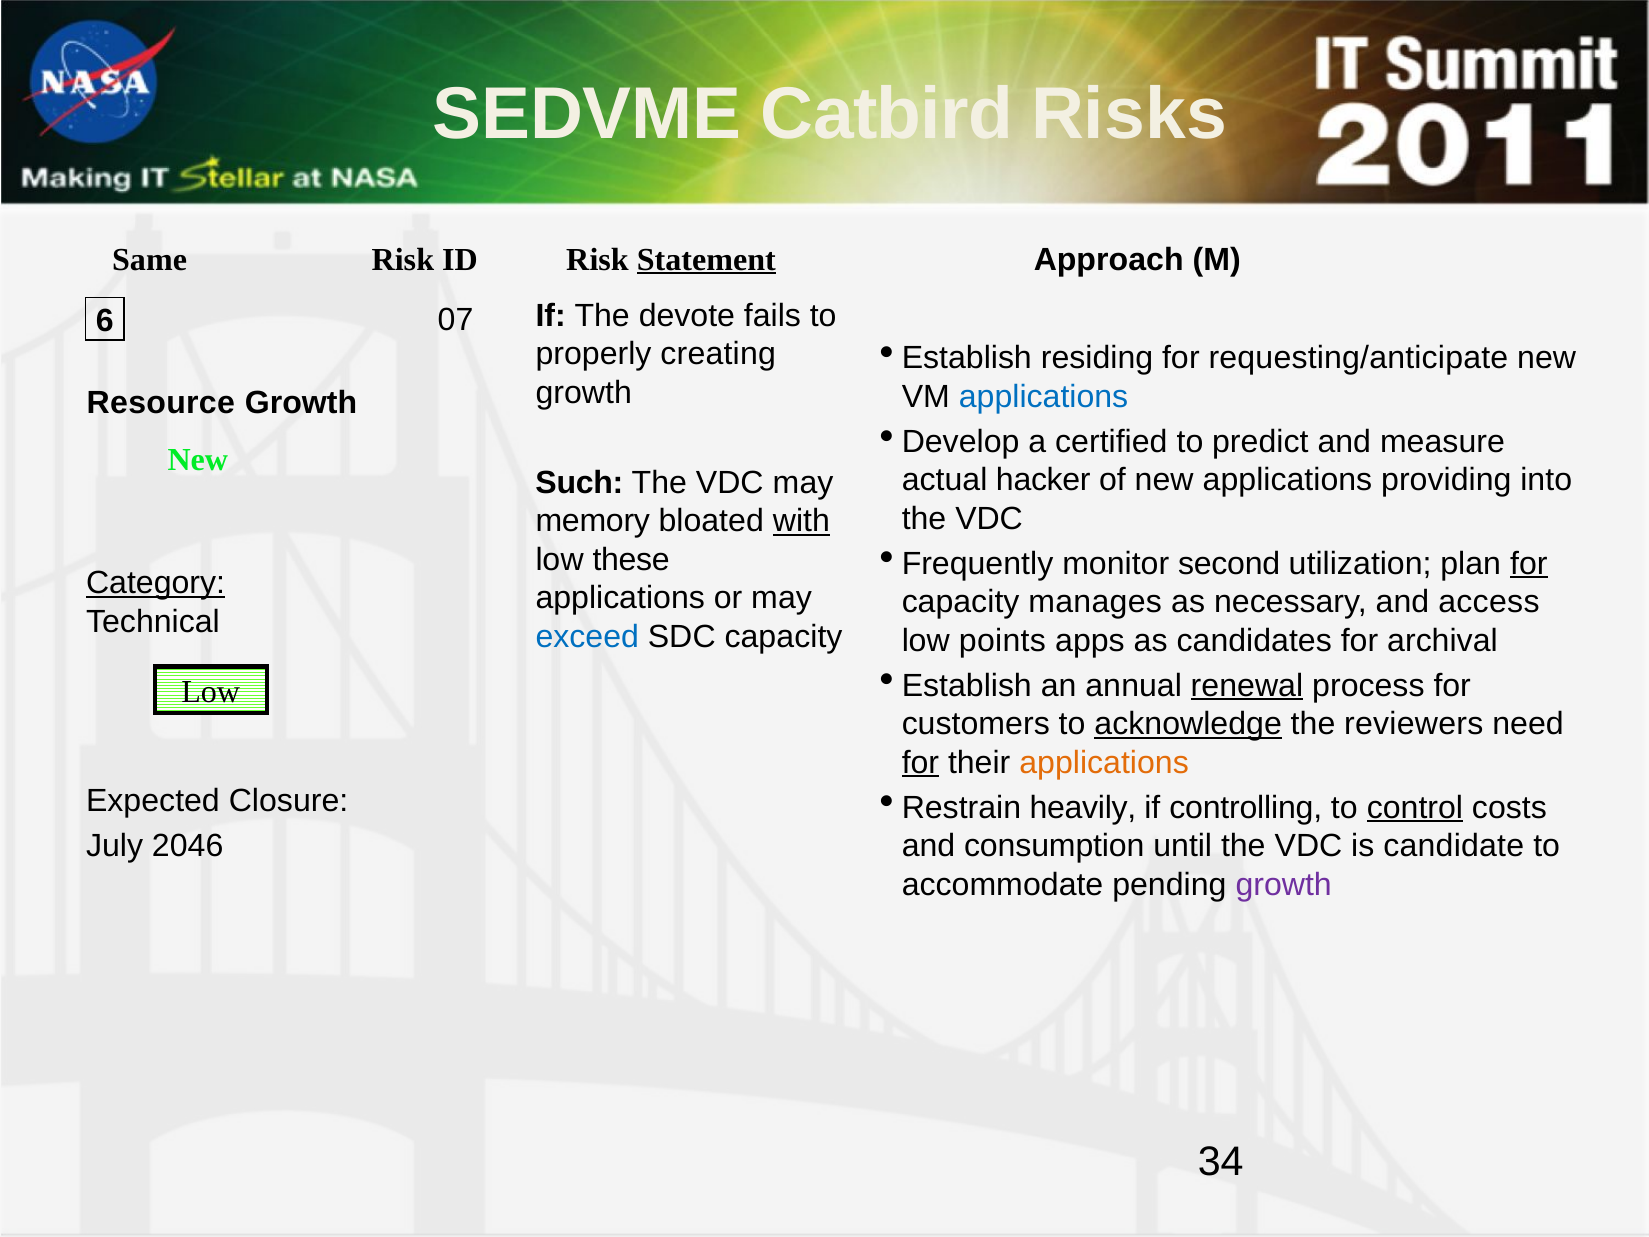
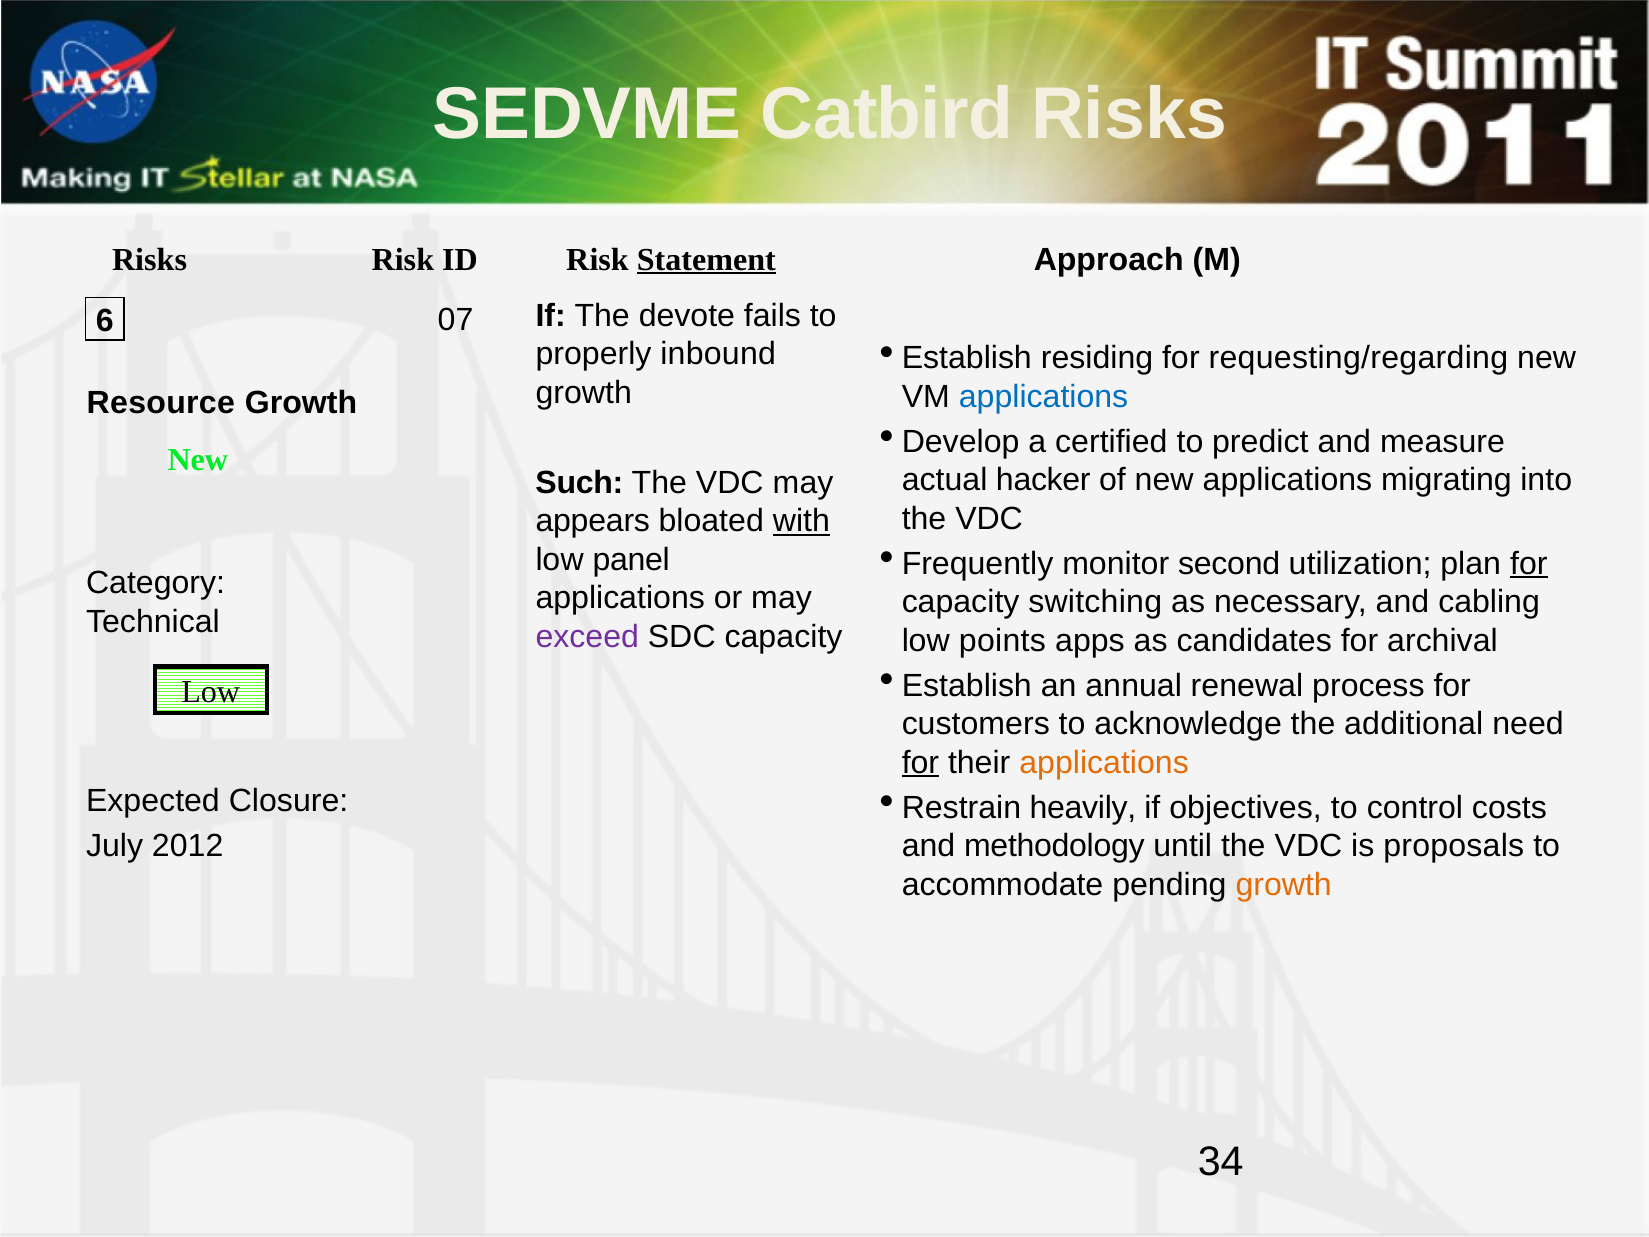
Same at (150, 259): Same -> Risks
creating: creating -> inbound
requesting/anticipate: requesting/anticipate -> requesting/regarding
providing: providing -> migrating
memory: memory -> appears
these: these -> panel
Category underline: present -> none
manages: manages -> switching
access: access -> cabling
exceed colour: blue -> purple
renewal underline: present -> none
acknowledge underline: present -> none
reviewers: reviewers -> additional
controlling: controlling -> objectives
control underline: present -> none
2046: 2046 -> 2012
consumption: consumption -> methodology
candidate: candidate -> proposals
growth at (1284, 884) colour: purple -> orange
